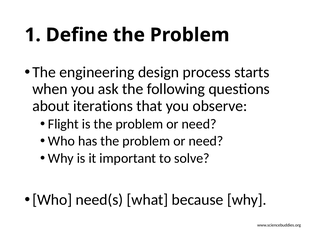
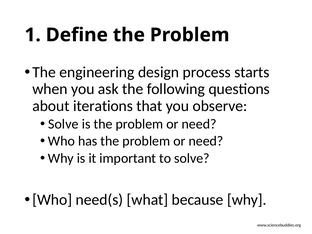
Flight at (63, 124): Flight -> Solve
